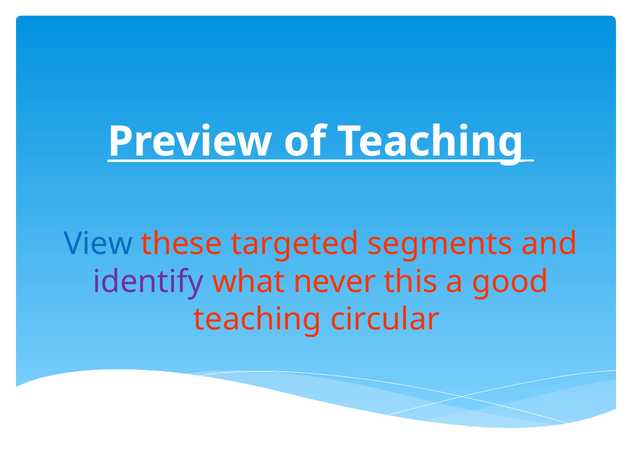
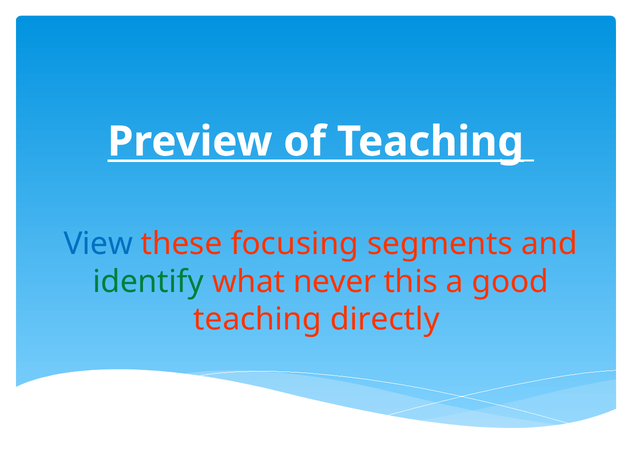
targeted: targeted -> focusing
identify colour: purple -> green
circular: circular -> directly
